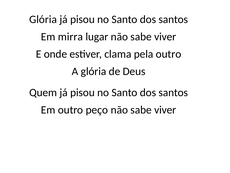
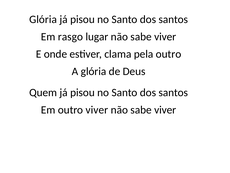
mirra: mirra -> rasgo
outro peço: peço -> viver
